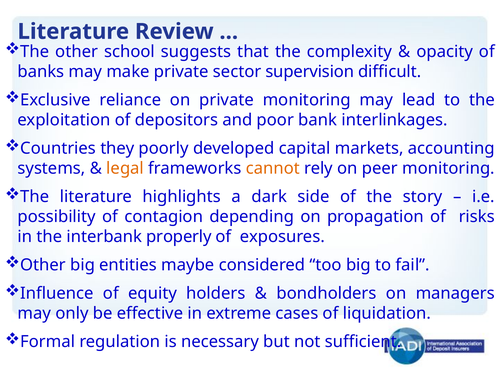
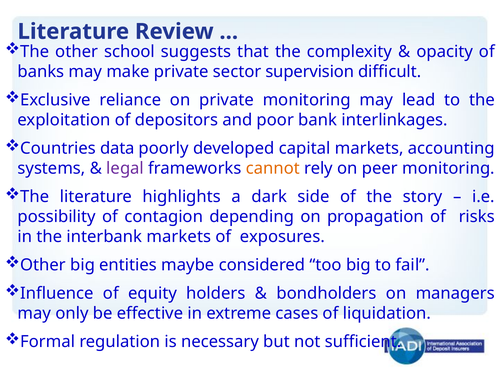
they: they -> data
legal colour: orange -> purple
interbank properly: properly -> markets
